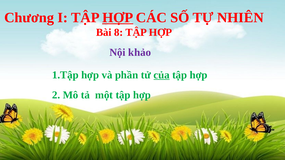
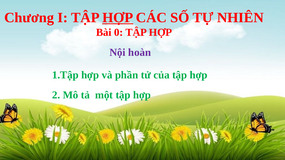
8: 8 -> 0
khảo: khảo -> hoàn
của underline: present -> none
